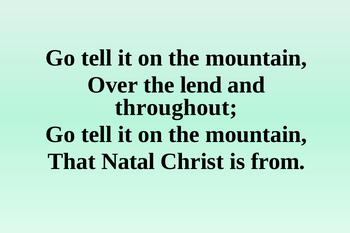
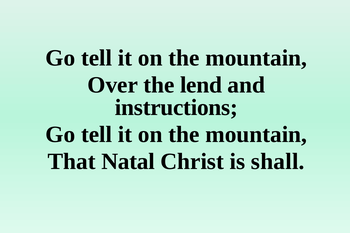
throughout: throughout -> instructions
from: from -> shall
